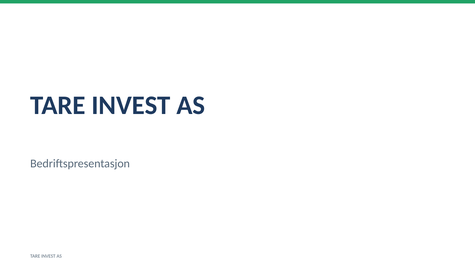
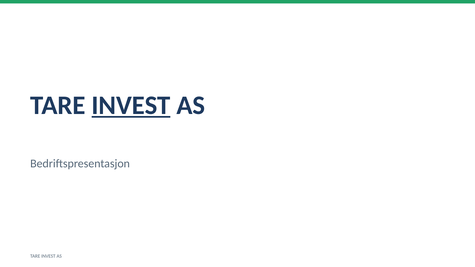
INVEST at (131, 105) underline: none -> present
